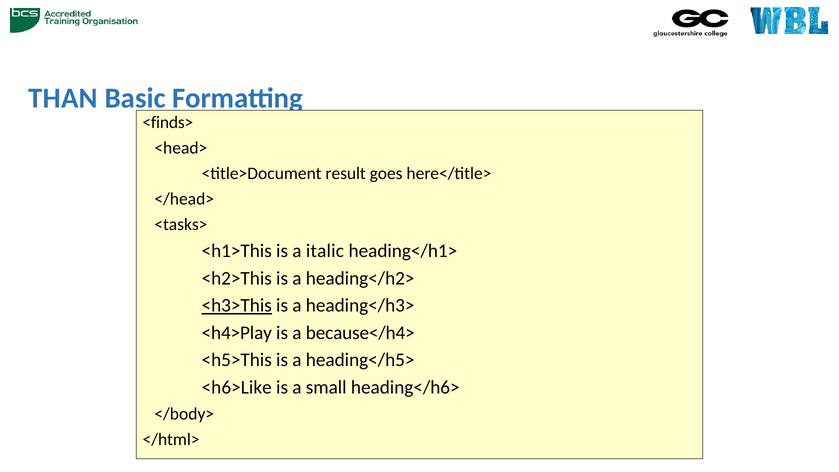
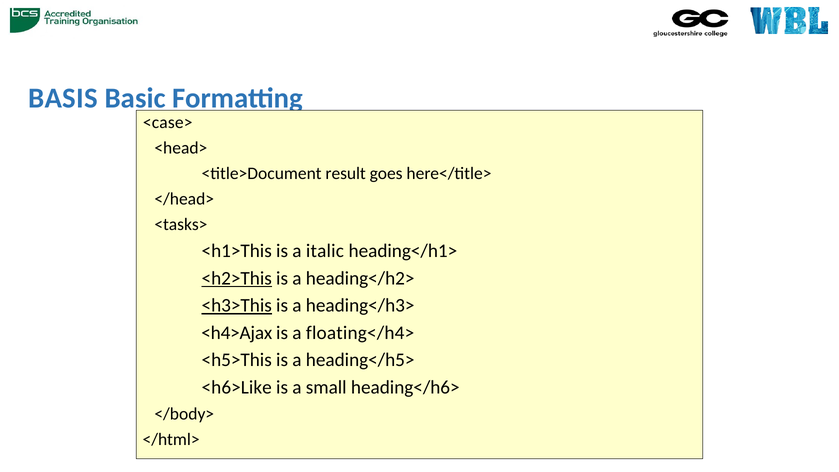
THAN: THAN -> BASIS
<finds>: <finds> -> <case>
<h2>This underline: none -> present
<h4>Play: <h4>Play -> <h4>Ajax
because</h4>: because</h4> -> floating</h4>
